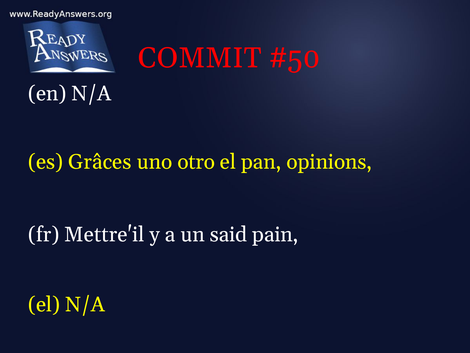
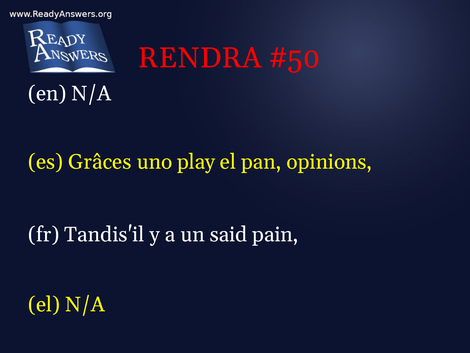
COMMIT: COMMIT -> RENDRA
otro: otro -> play
Mettre'il: Mettre'il -> Tandis'il
